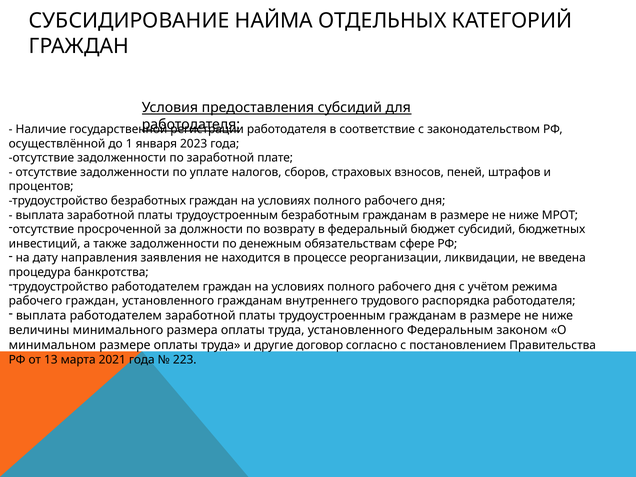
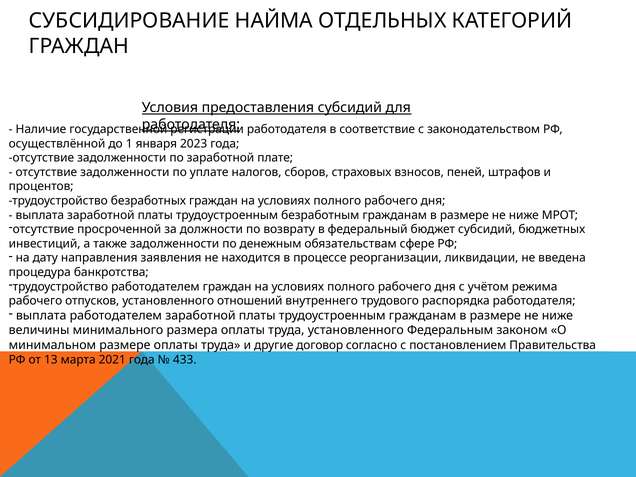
рабочего граждан: граждан -> отпусков
установленного гражданам: гражданам -> отношений
223: 223 -> 433
